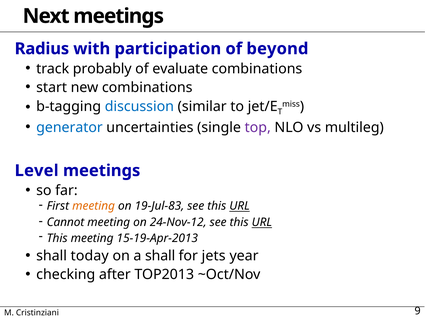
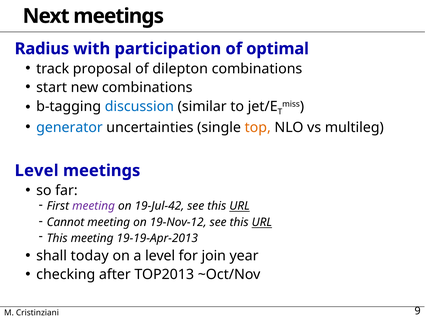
beyond: beyond -> optimal
probably: probably -> proposal
evaluate: evaluate -> dilepton
top colour: purple -> orange
meeting at (94, 206) colour: orange -> purple
19-Jul-83: 19-Jul-83 -> 19-Jul-42
24-Nov-12: 24-Nov-12 -> 19-Nov-12
15-19-Apr-2013: 15-19-Apr-2013 -> 19-19-Apr-2013
a shall: shall -> level
jets: jets -> join
